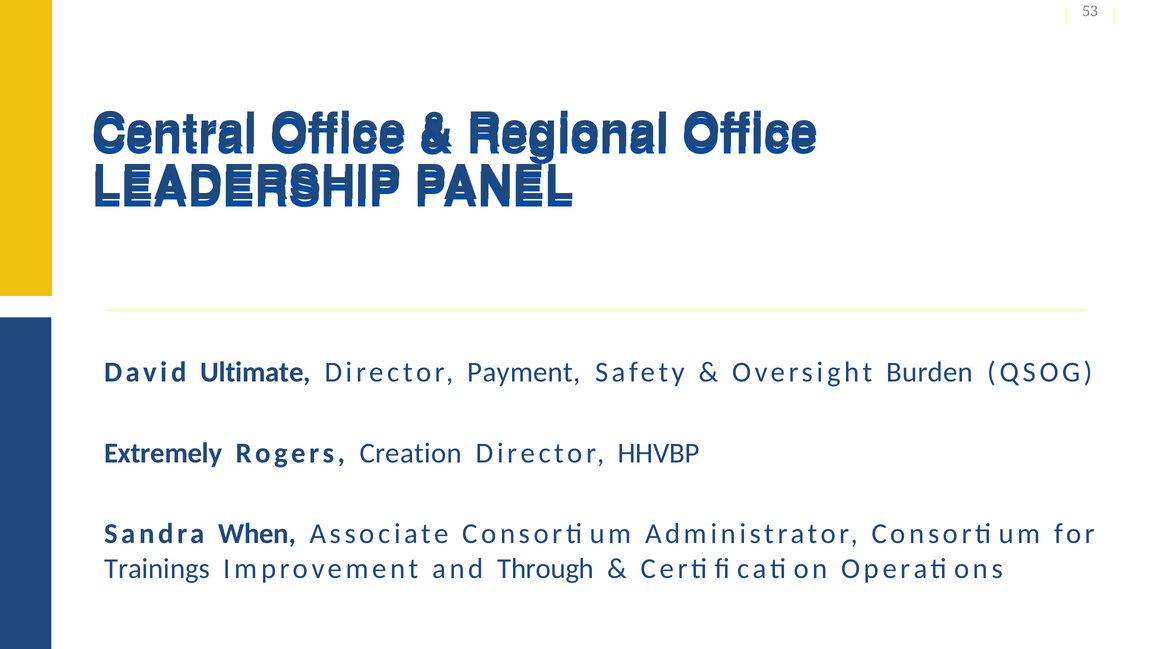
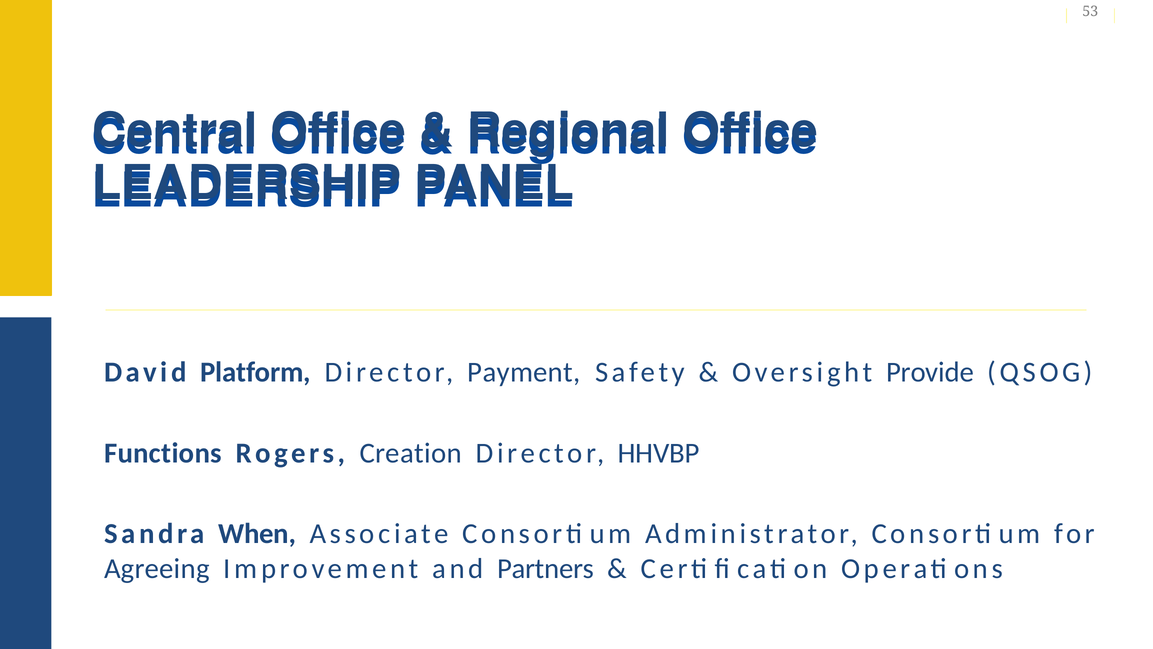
Ultimate: Ultimate -> Platform
Burden: Burden -> Provide
Extremely: Extremely -> Functions
Trainings: Trainings -> Agreeing
Through: Through -> Partners
